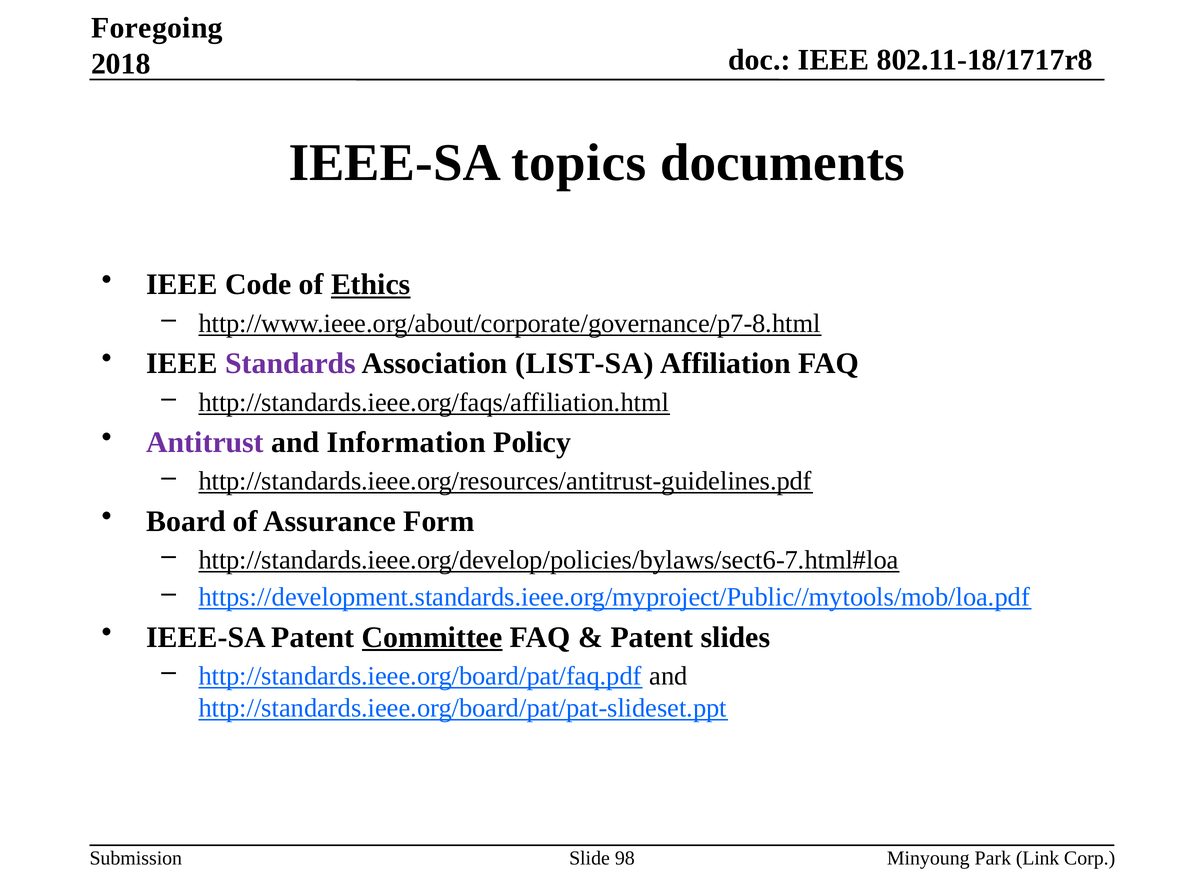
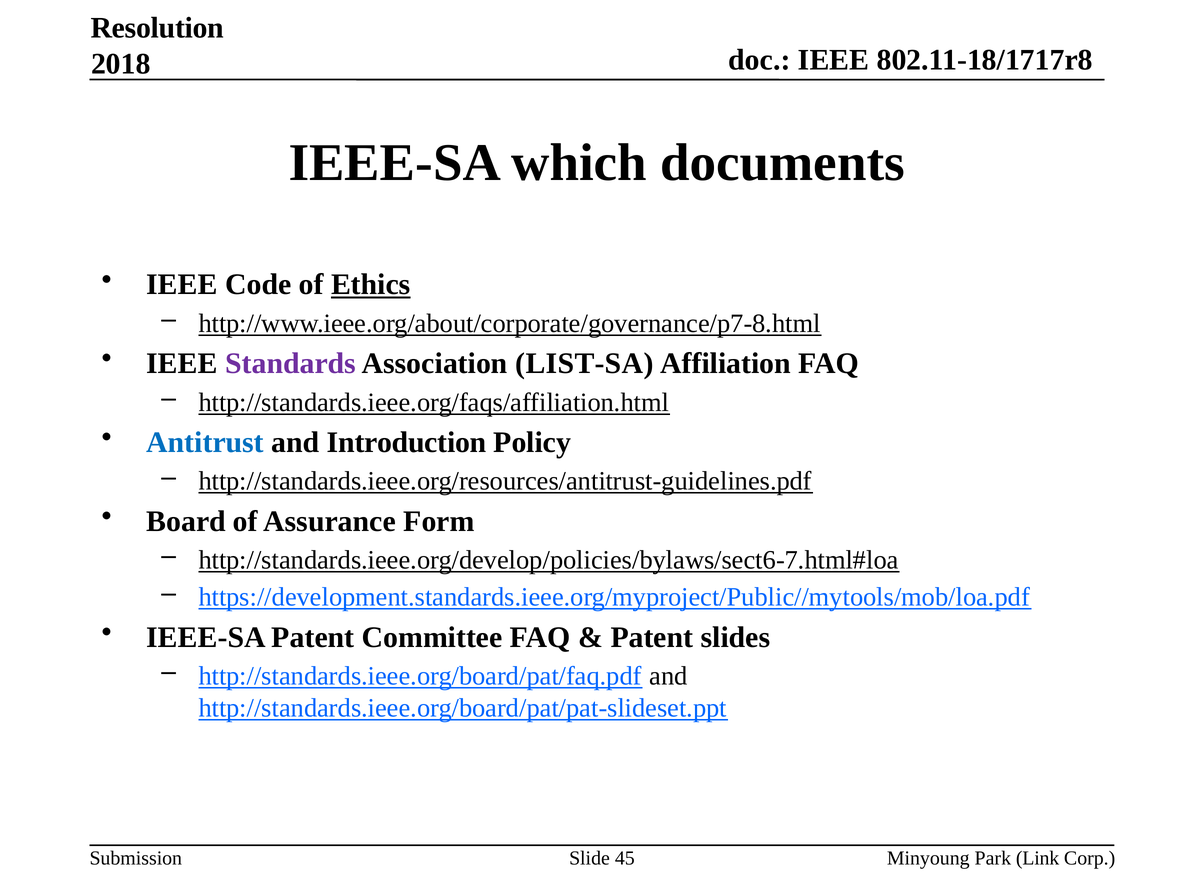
Foregoing: Foregoing -> Resolution
topics: topics -> which
Antitrust colour: purple -> blue
Information: Information -> Introduction
Committee underline: present -> none
98: 98 -> 45
